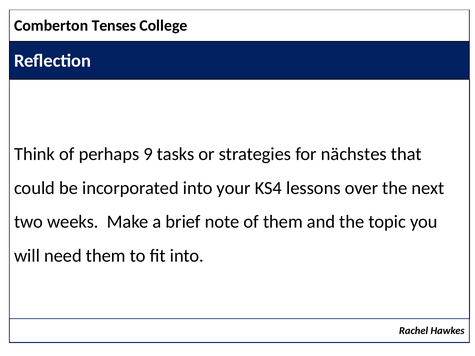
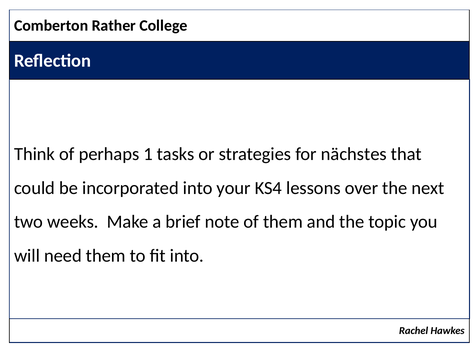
Tenses: Tenses -> Rather
9: 9 -> 1
